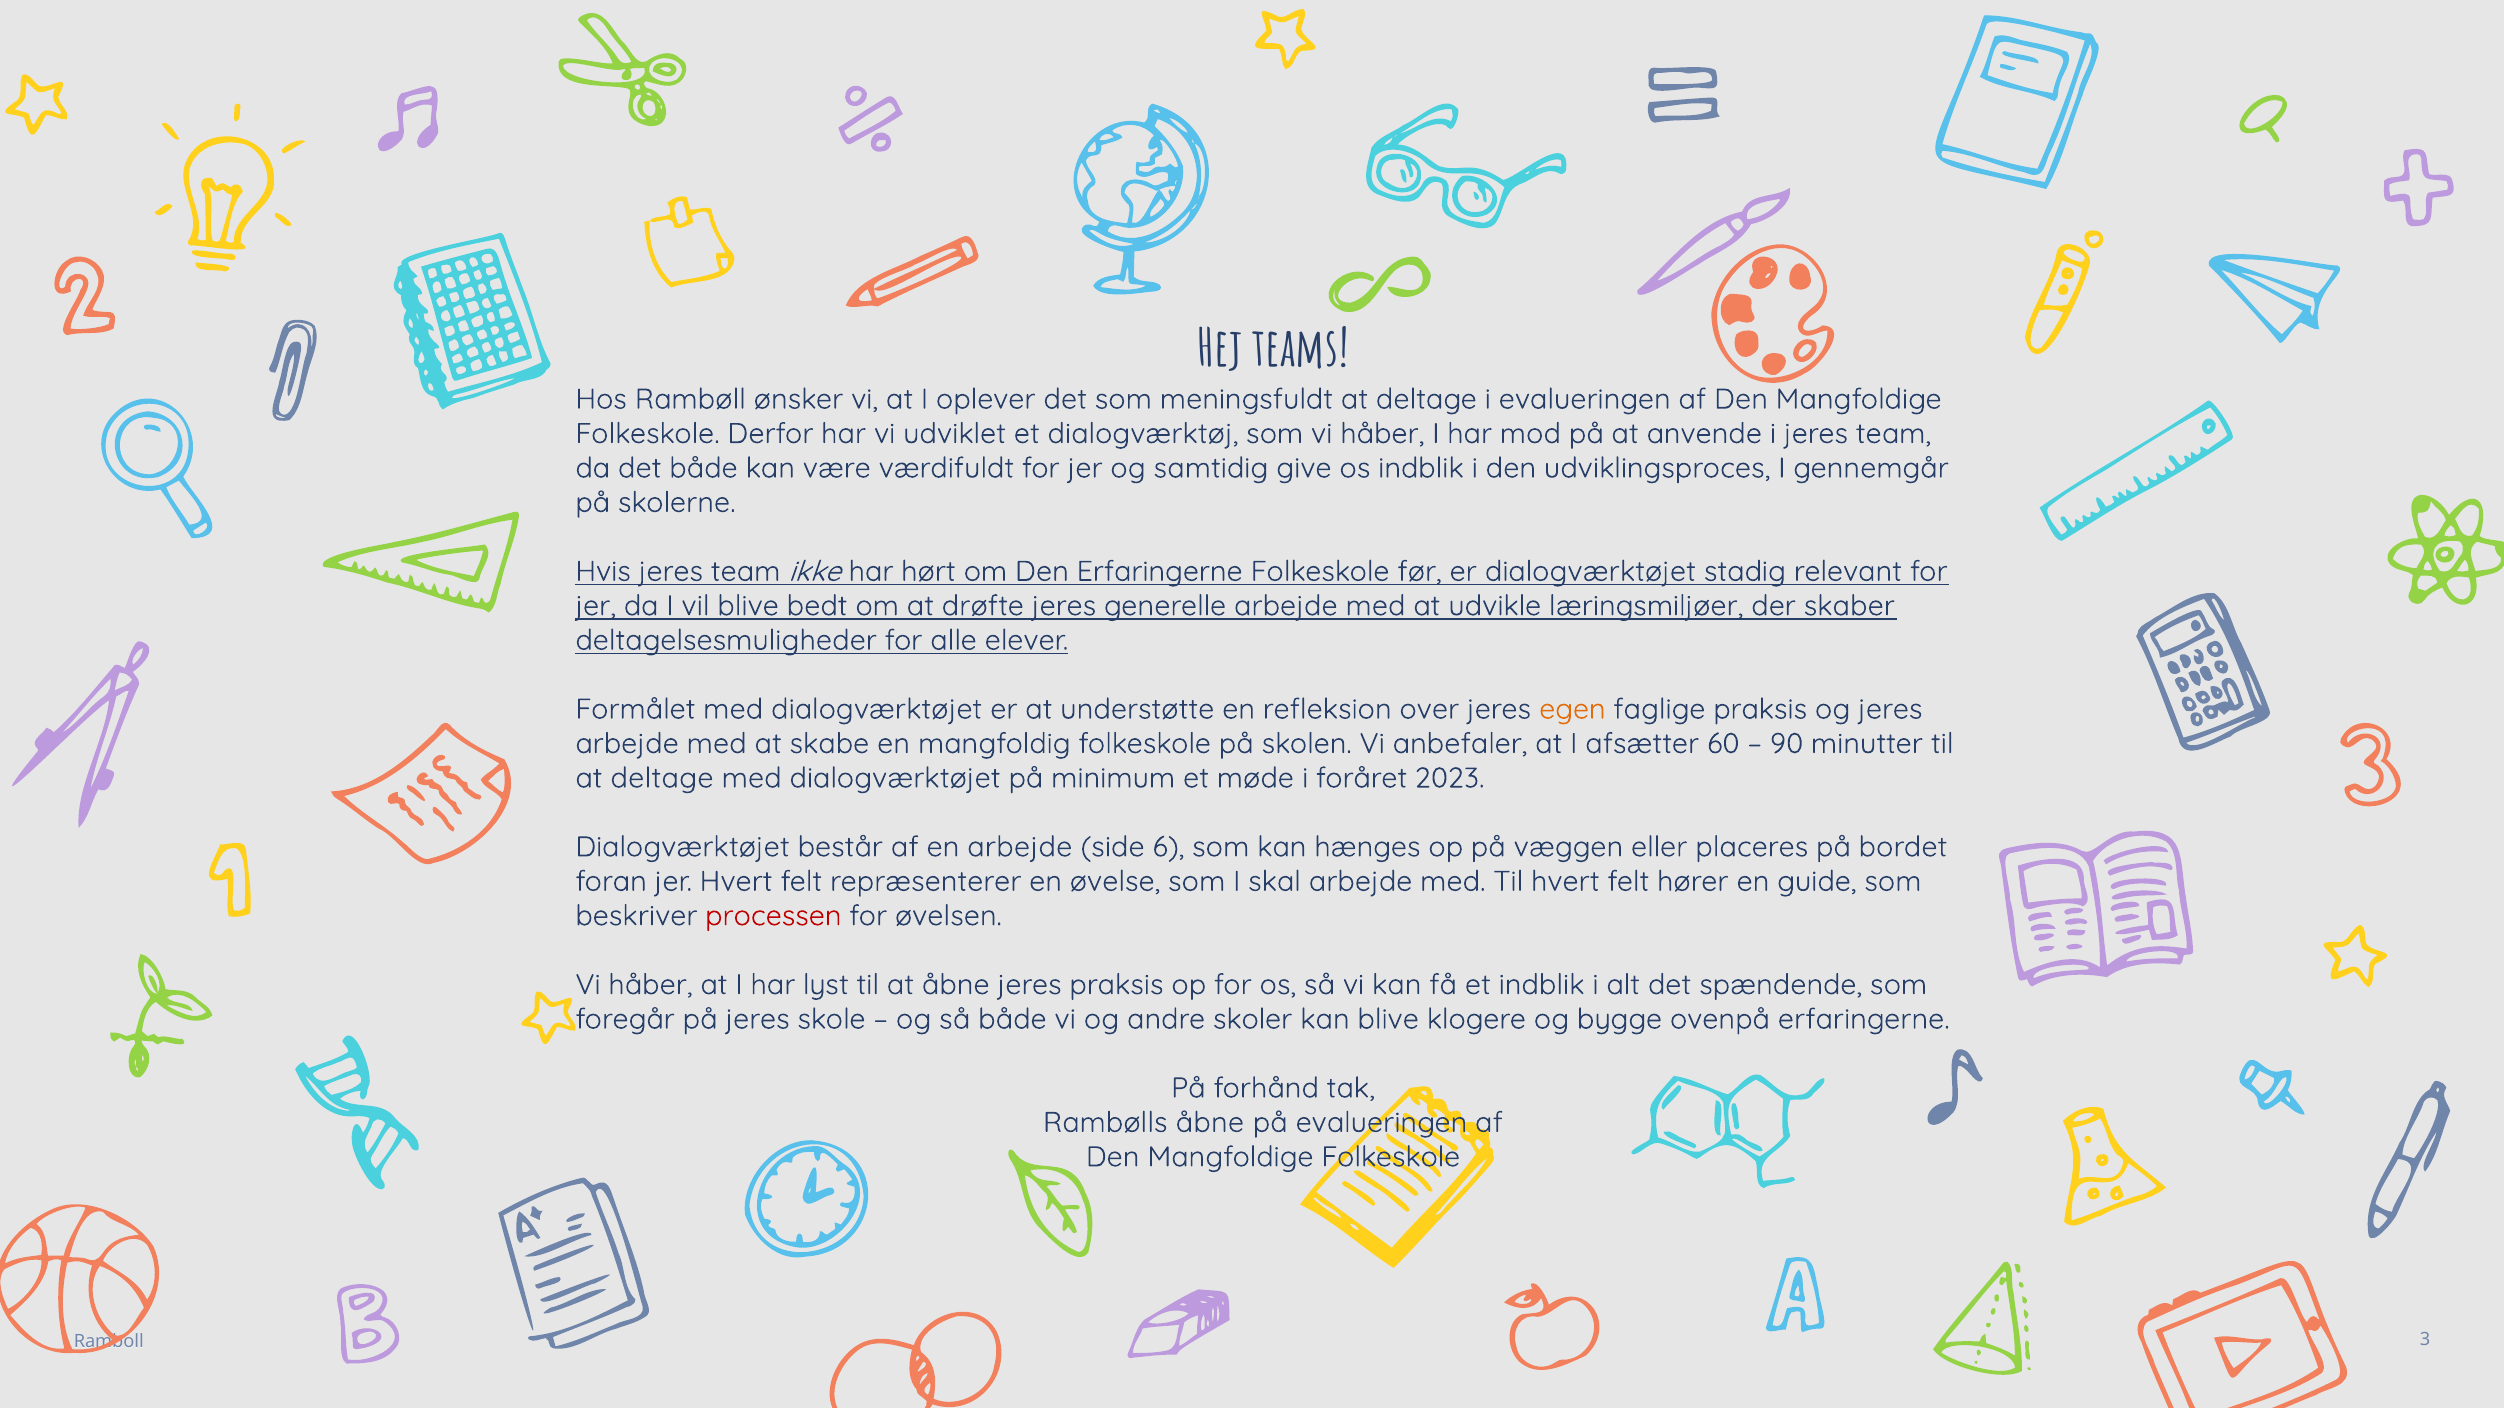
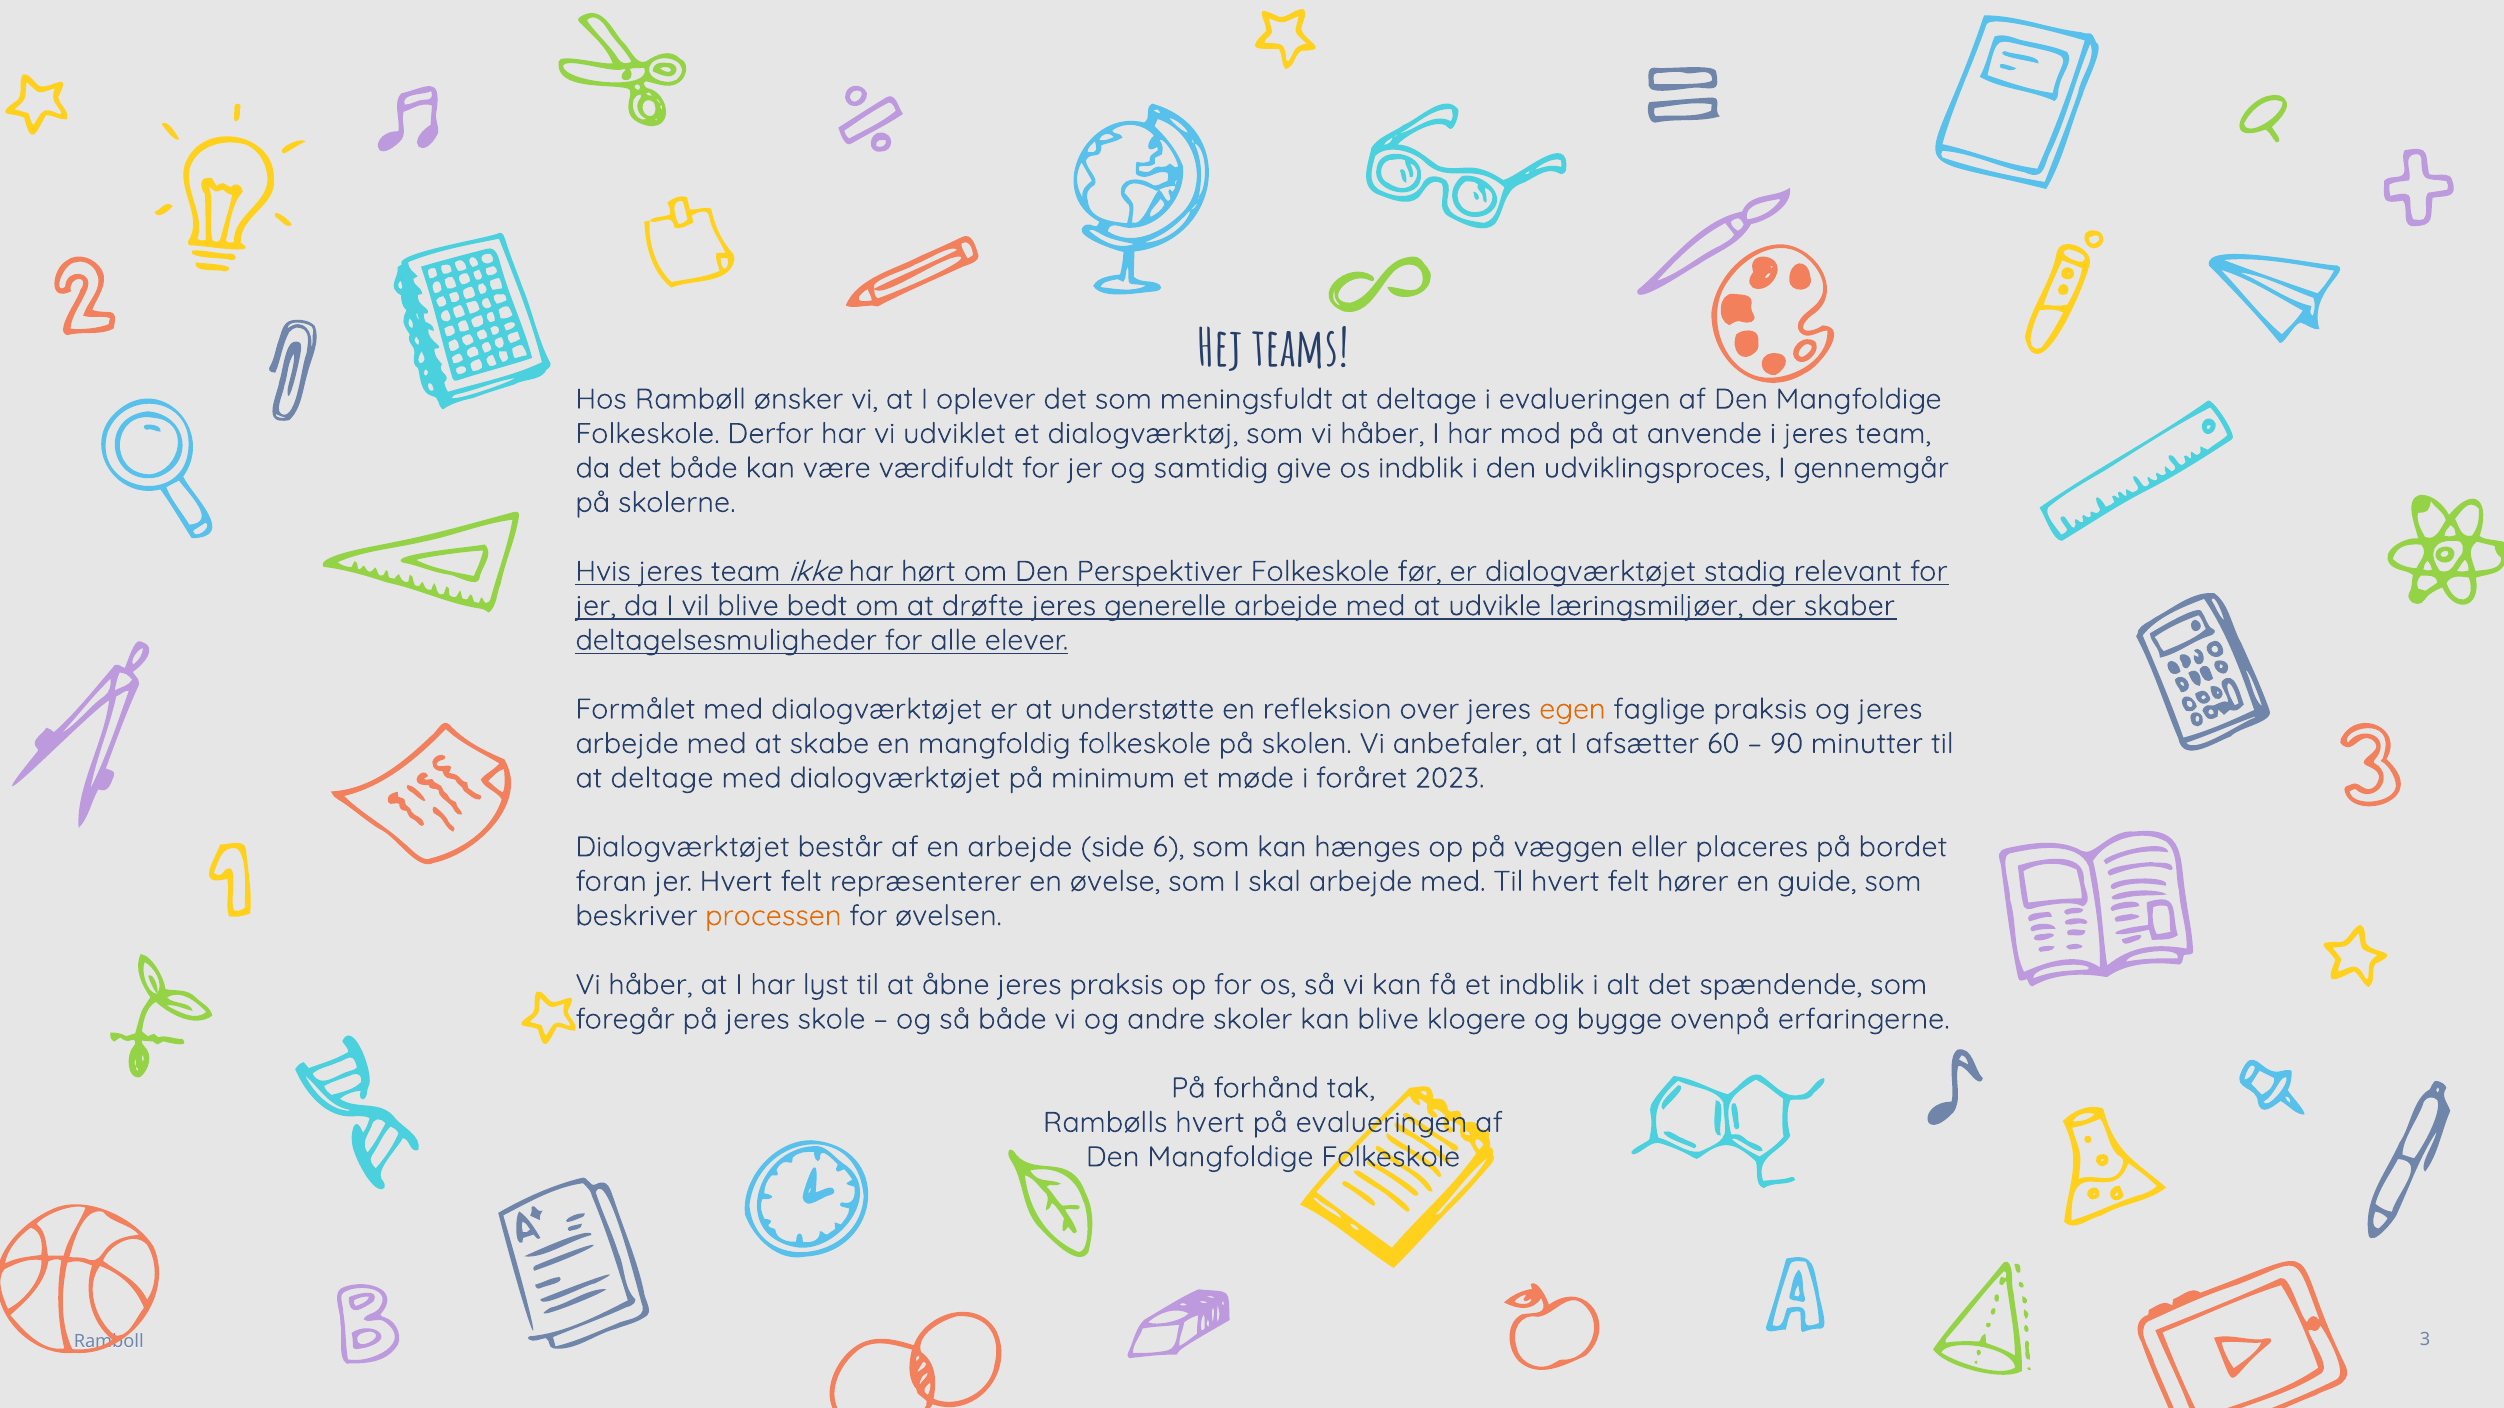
Den Erfaringerne: Erfaringerne -> Perspektiver
processen colour: red -> orange
Rambølls åbne: åbne -> hvert
